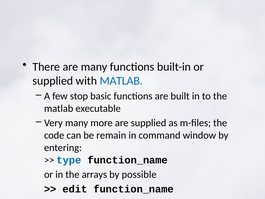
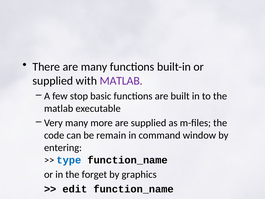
MATLAB at (121, 81) colour: blue -> purple
arrays: arrays -> forget
possible: possible -> graphics
